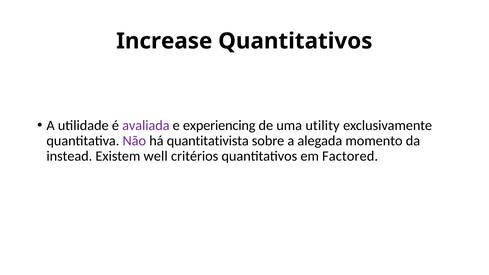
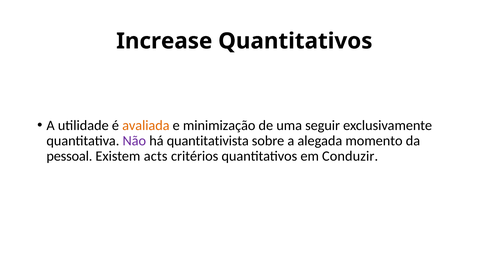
avaliada colour: purple -> orange
experiencing: experiencing -> minimização
utility: utility -> seguir
instead: instead -> pessoal
well: well -> acts
Factored: Factored -> Conduzir
